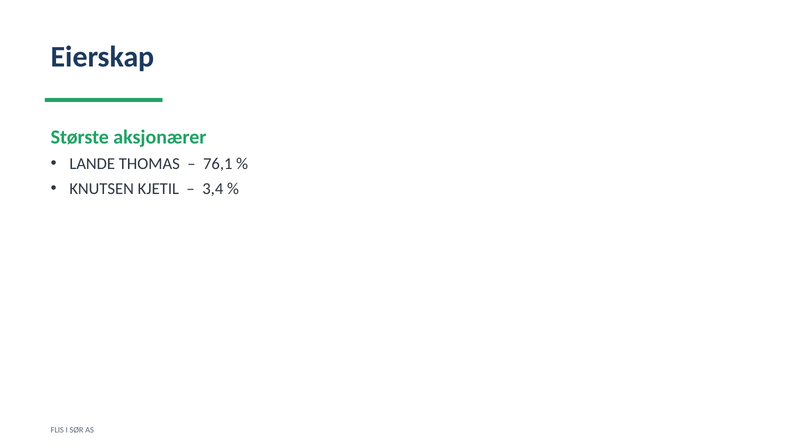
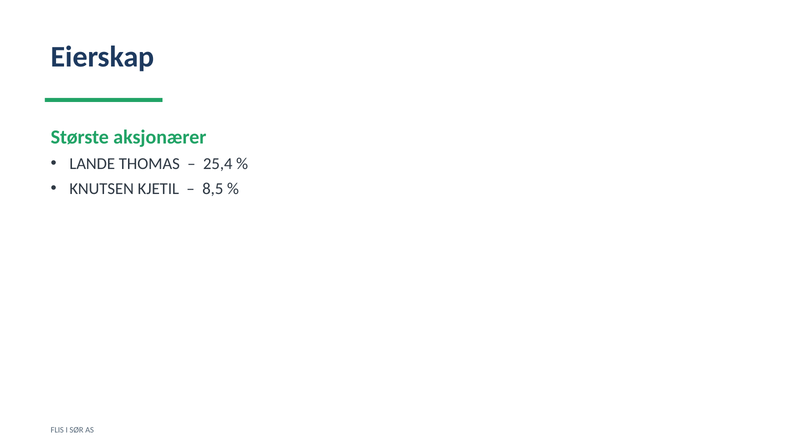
76,1: 76,1 -> 25,4
3,4: 3,4 -> 8,5
